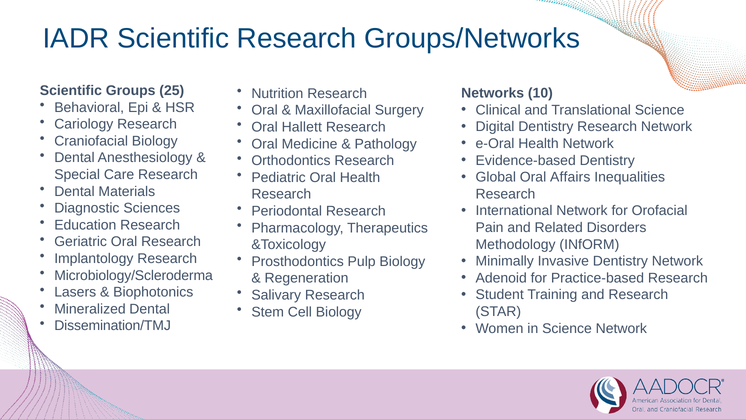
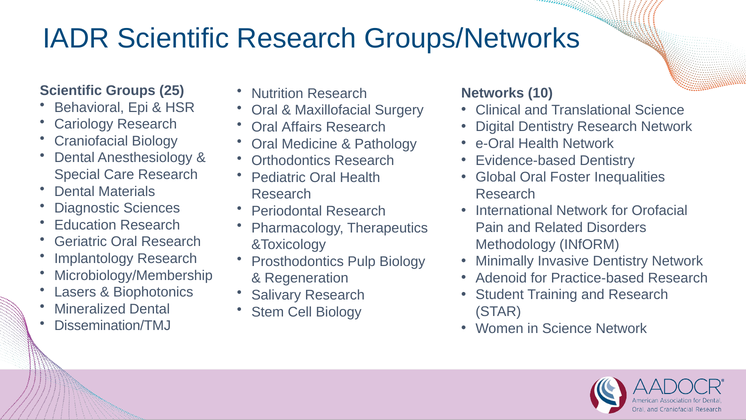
Hallett: Hallett -> Affairs
Affairs: Affairs -> Foster
Microbiology/Scleroderma: Microbiology/Scleroderma -> Microbiology/Membership
